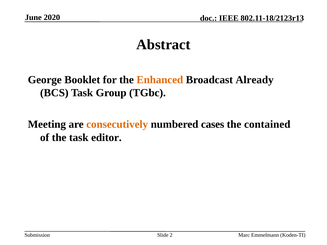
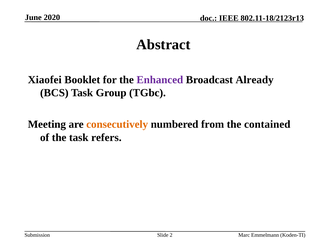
George: George -> Xiaofei
Enhanced colour: orange -> purple
cases: cases -> from
editor: editor -> refers
